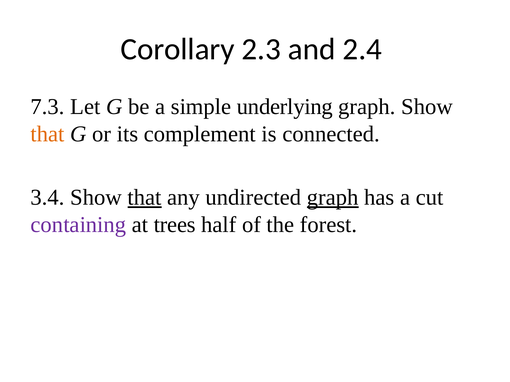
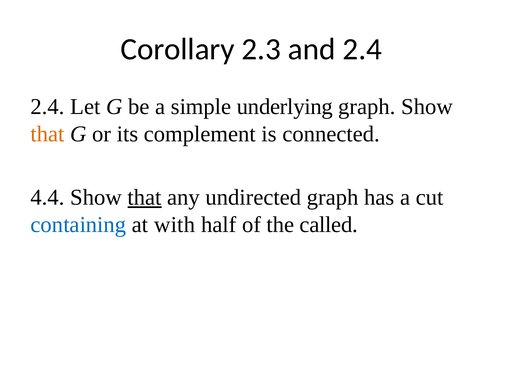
7.3 at (48, 107): 7.3 -> 2.4
3.4: 3.4 -> 4.4
graph at (333, 198) underline: present -> none
containing colour: purple -> blue
trees: trees -> with
forest: forest -> called
